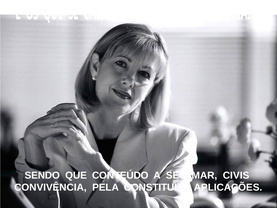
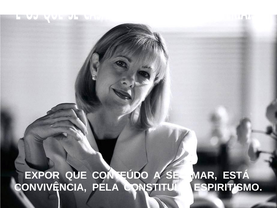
SENDO: SENDO -> EXPOR
CIVIS: CIVIS -> ESTÁ
APLICAÇÕES: APLICAÇÕES -> ESPIRITISMO
